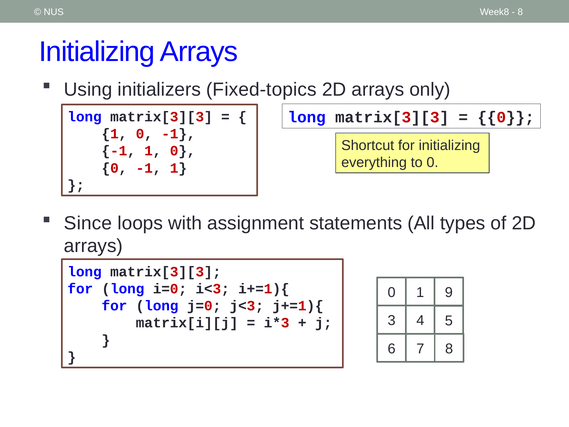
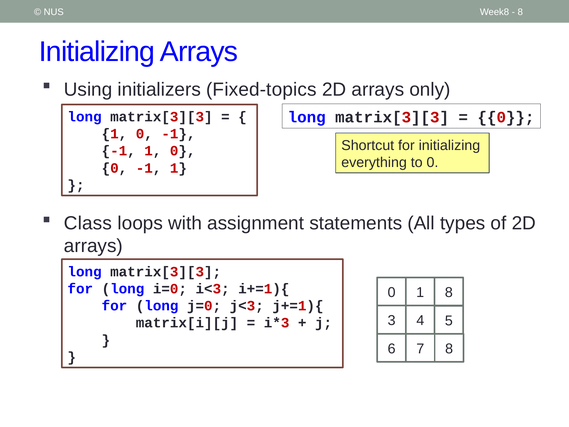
Since: Since -> Class
1 9: 9 -> 8
